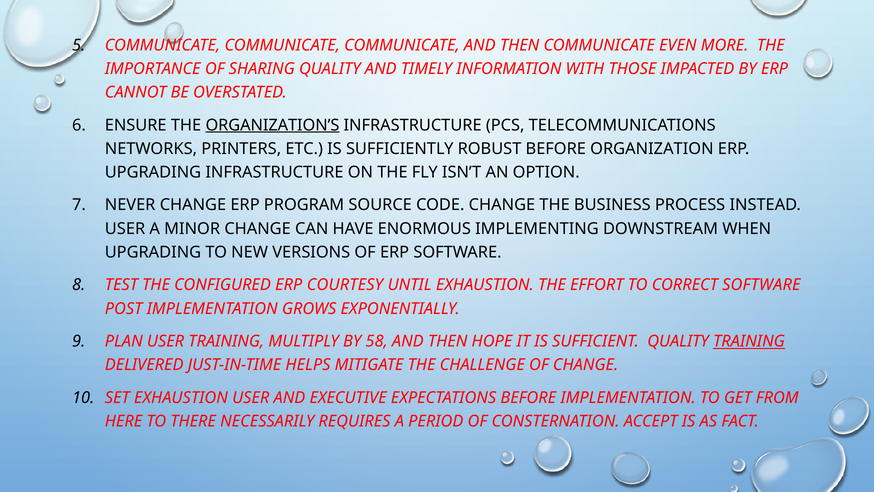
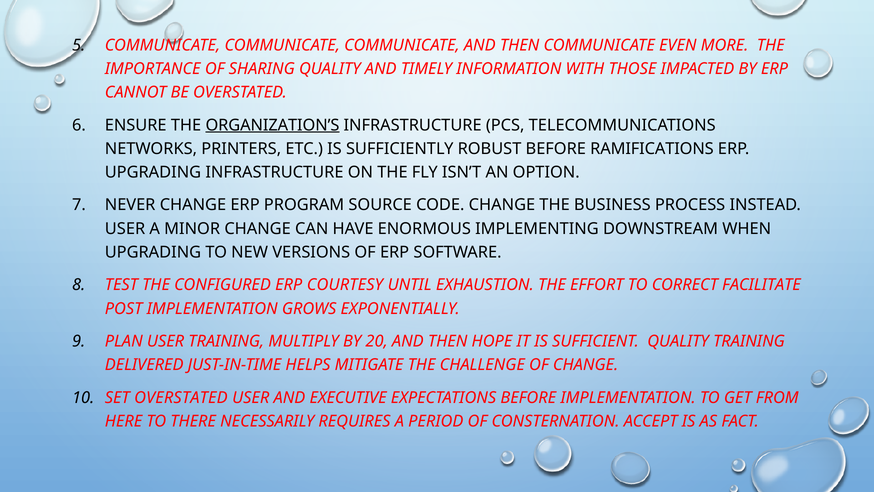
ORGANIZATION: ORGANIZATION -> RAMIFICATIONS
CORRECT SOFTWARE: SOFTWARE -> FACILITATE
58: 58 -> 20
TRAINING at (749, 341) underline: present -> none
SET EXHAUSTION: EXHAUSTION -> OVERSTATED
